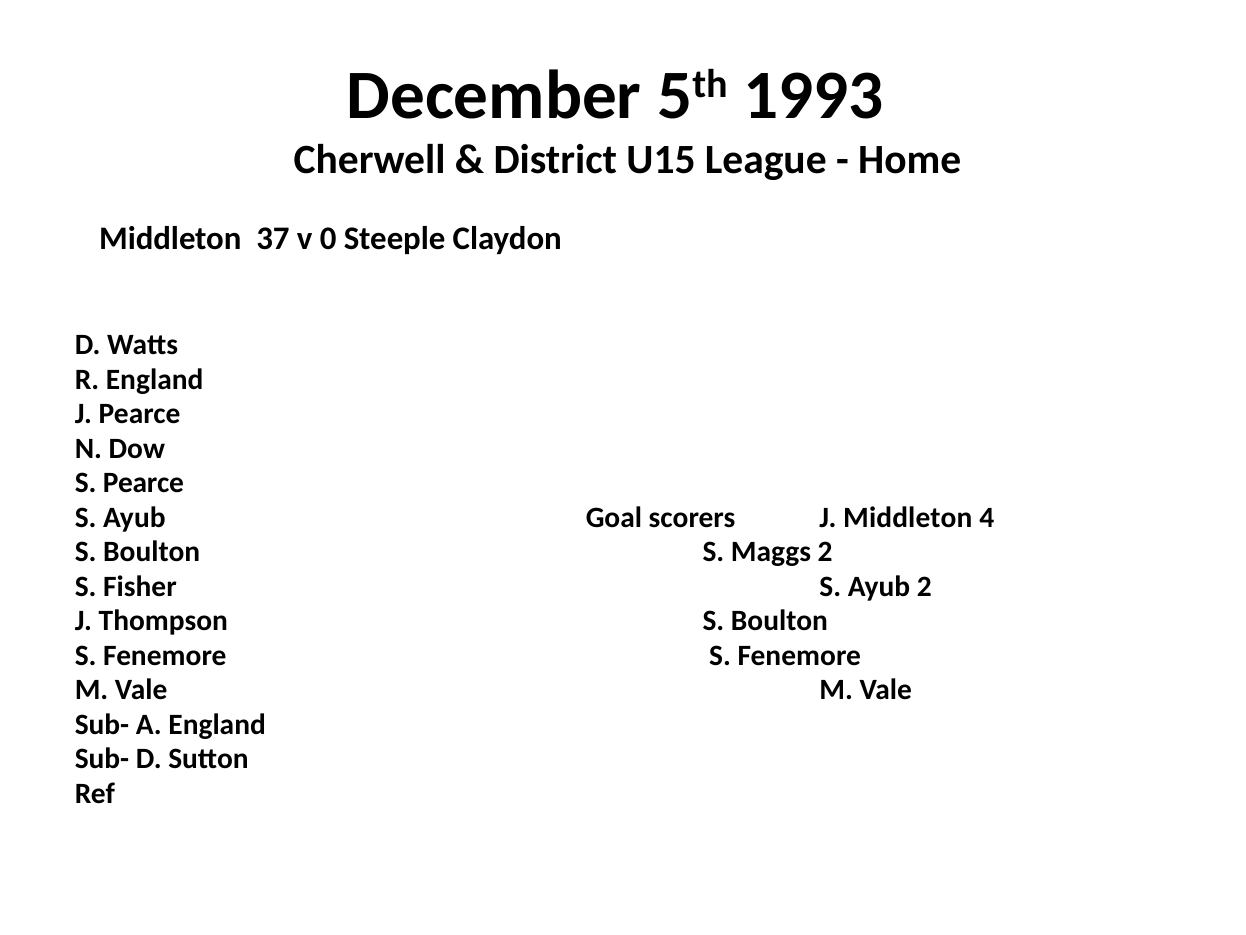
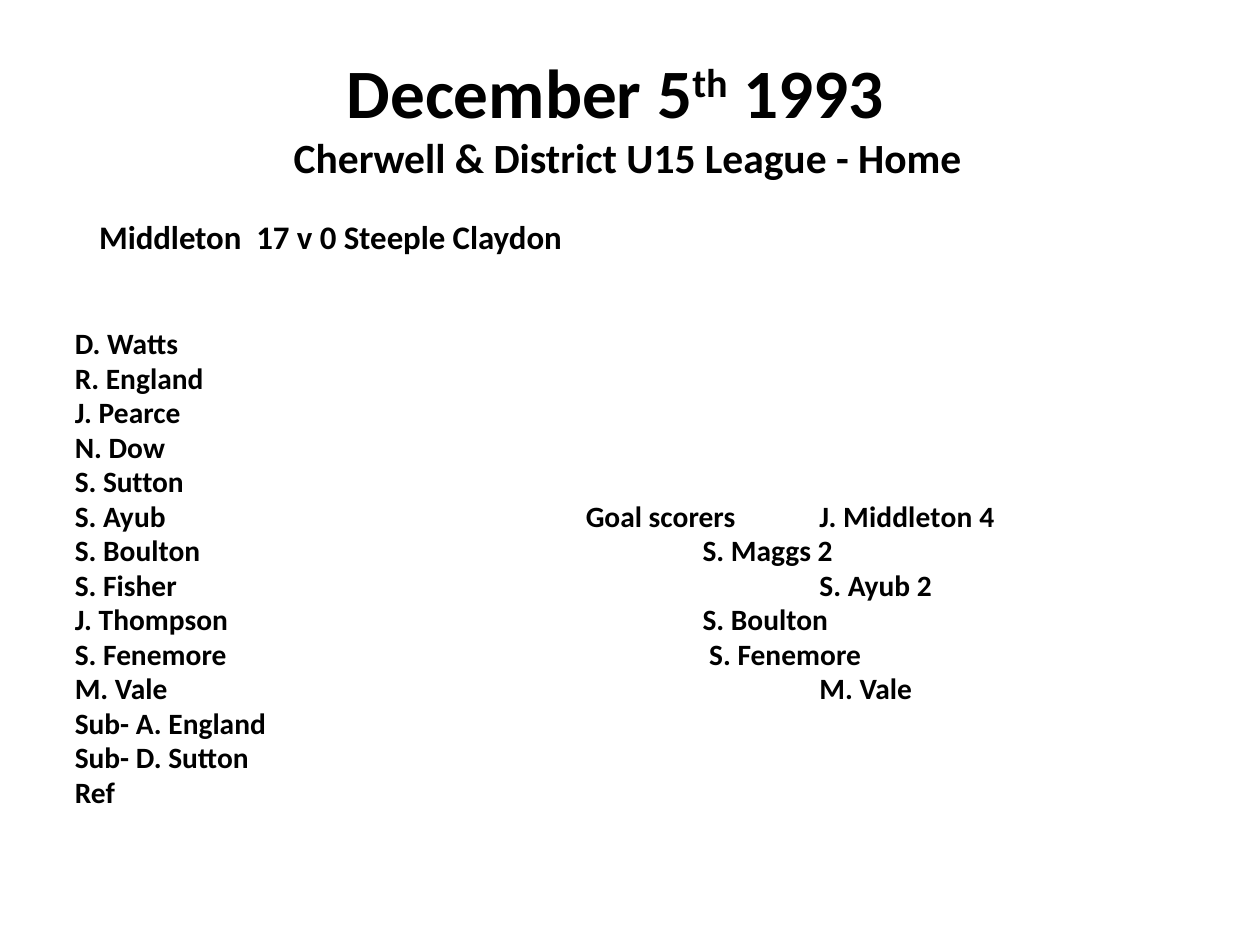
37: 37 -> 17
S Pearce: Pearce -> Sutton
